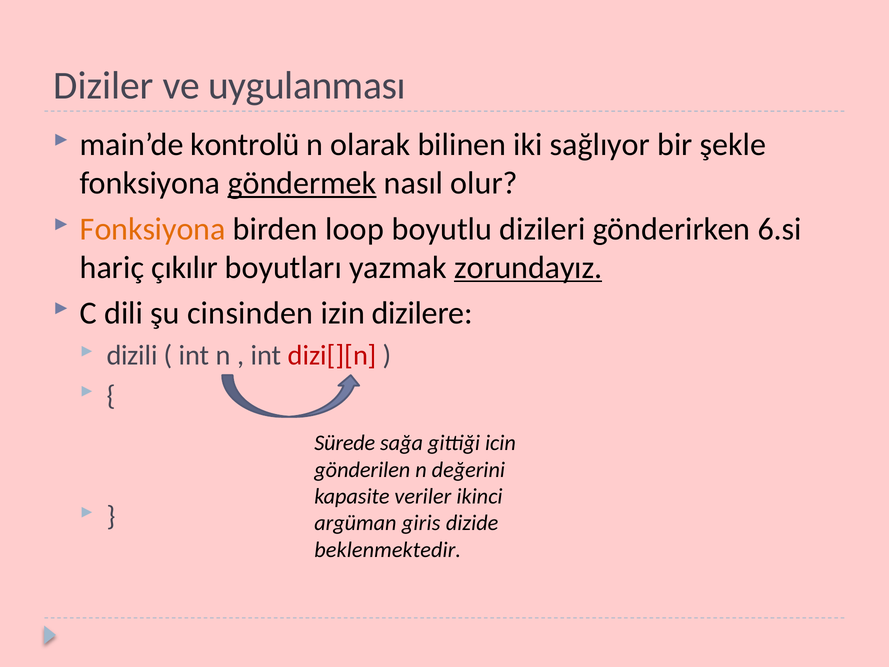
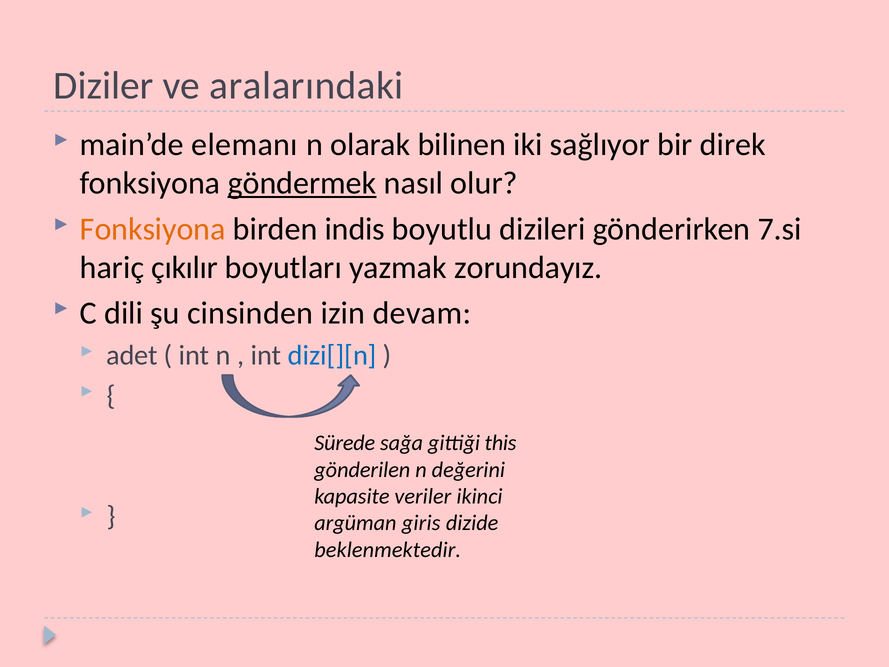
uygulanması: uygulanması -> aralarındaki
kontrolü: kontrolü -> elemanı
şekle: şekle -> direk
loop: loop -> indis
6.si: 6.si -> 7.si
zorundayız underline: present -> none
dizilere: dizilere -> devam
dizili: dizili -> adet
dizi[][n colour: red -> blue
icin: icin -> this
